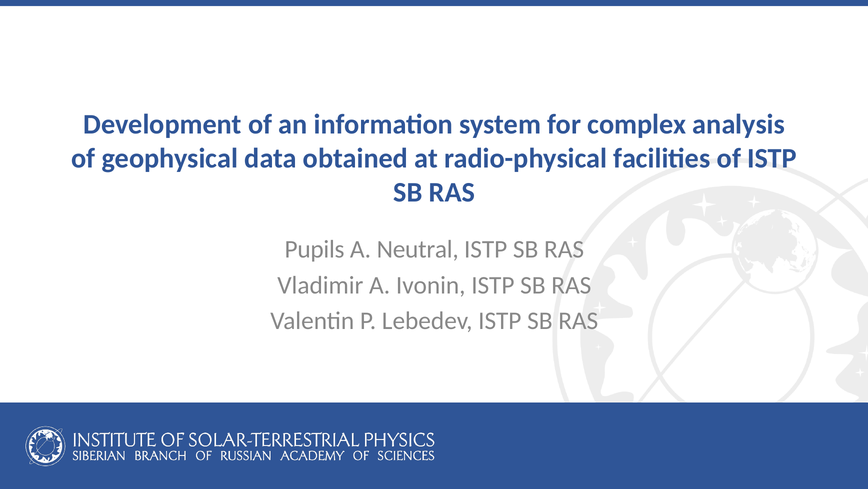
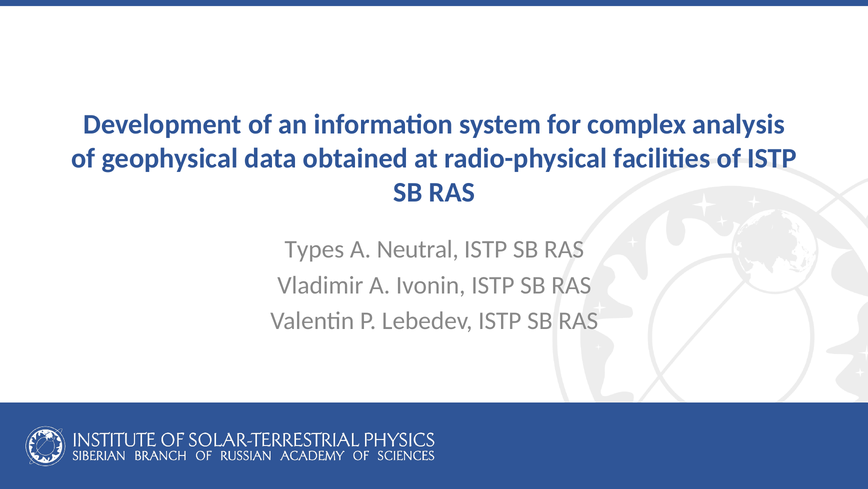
Pupils: Pupils -> Types
